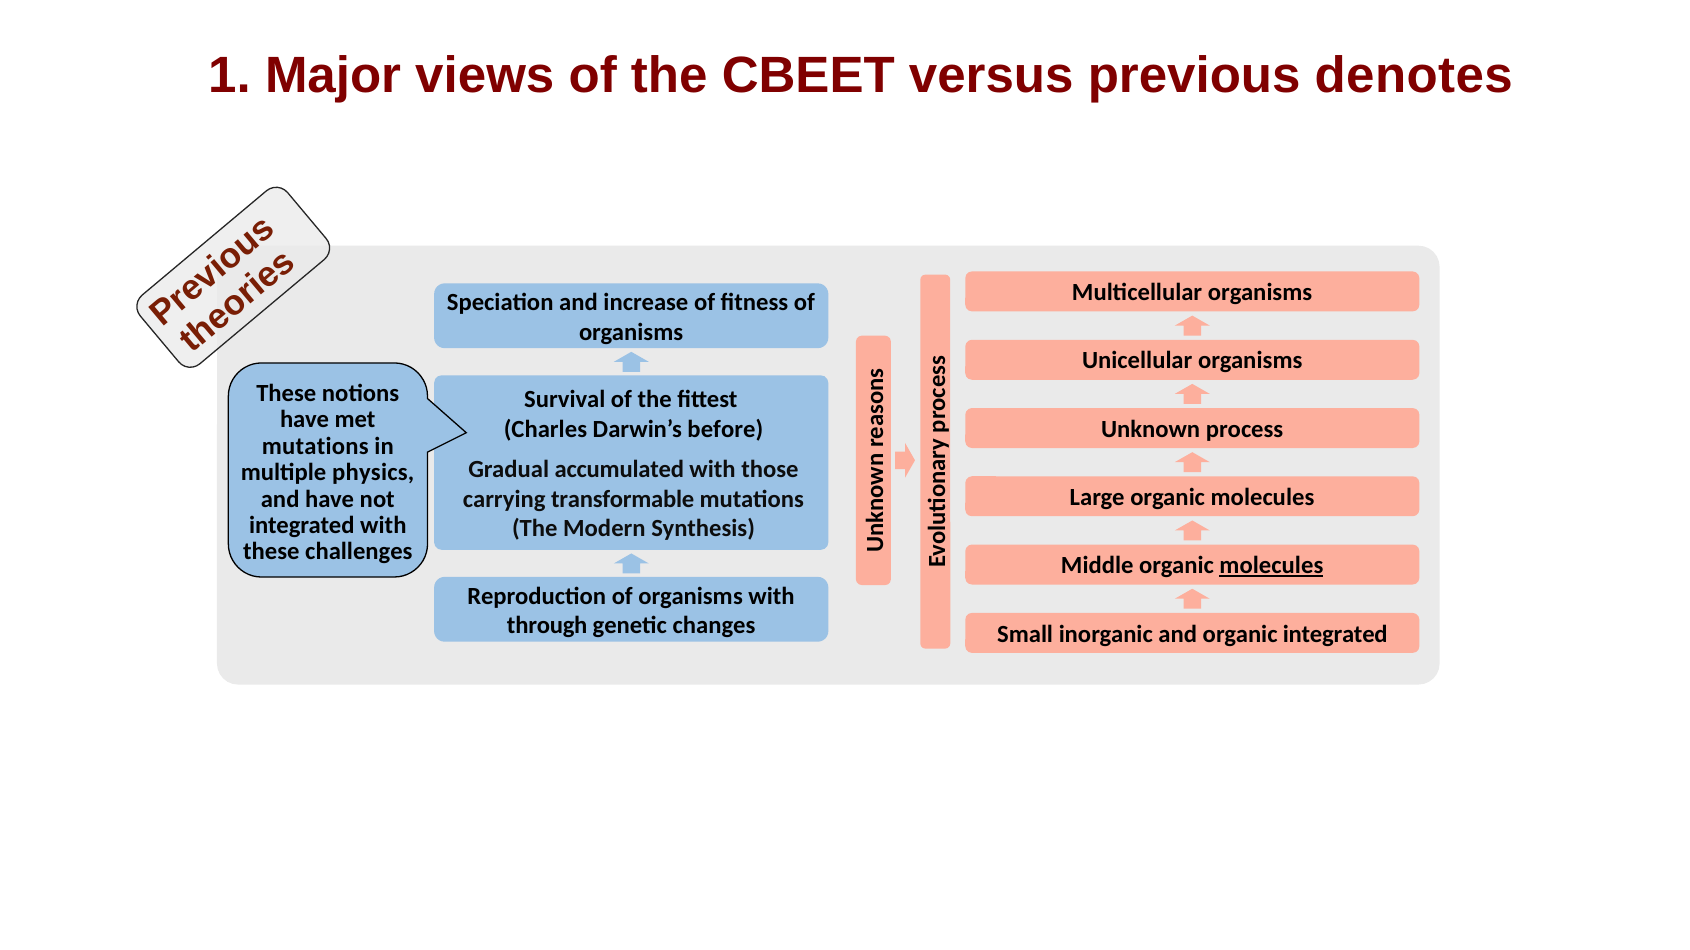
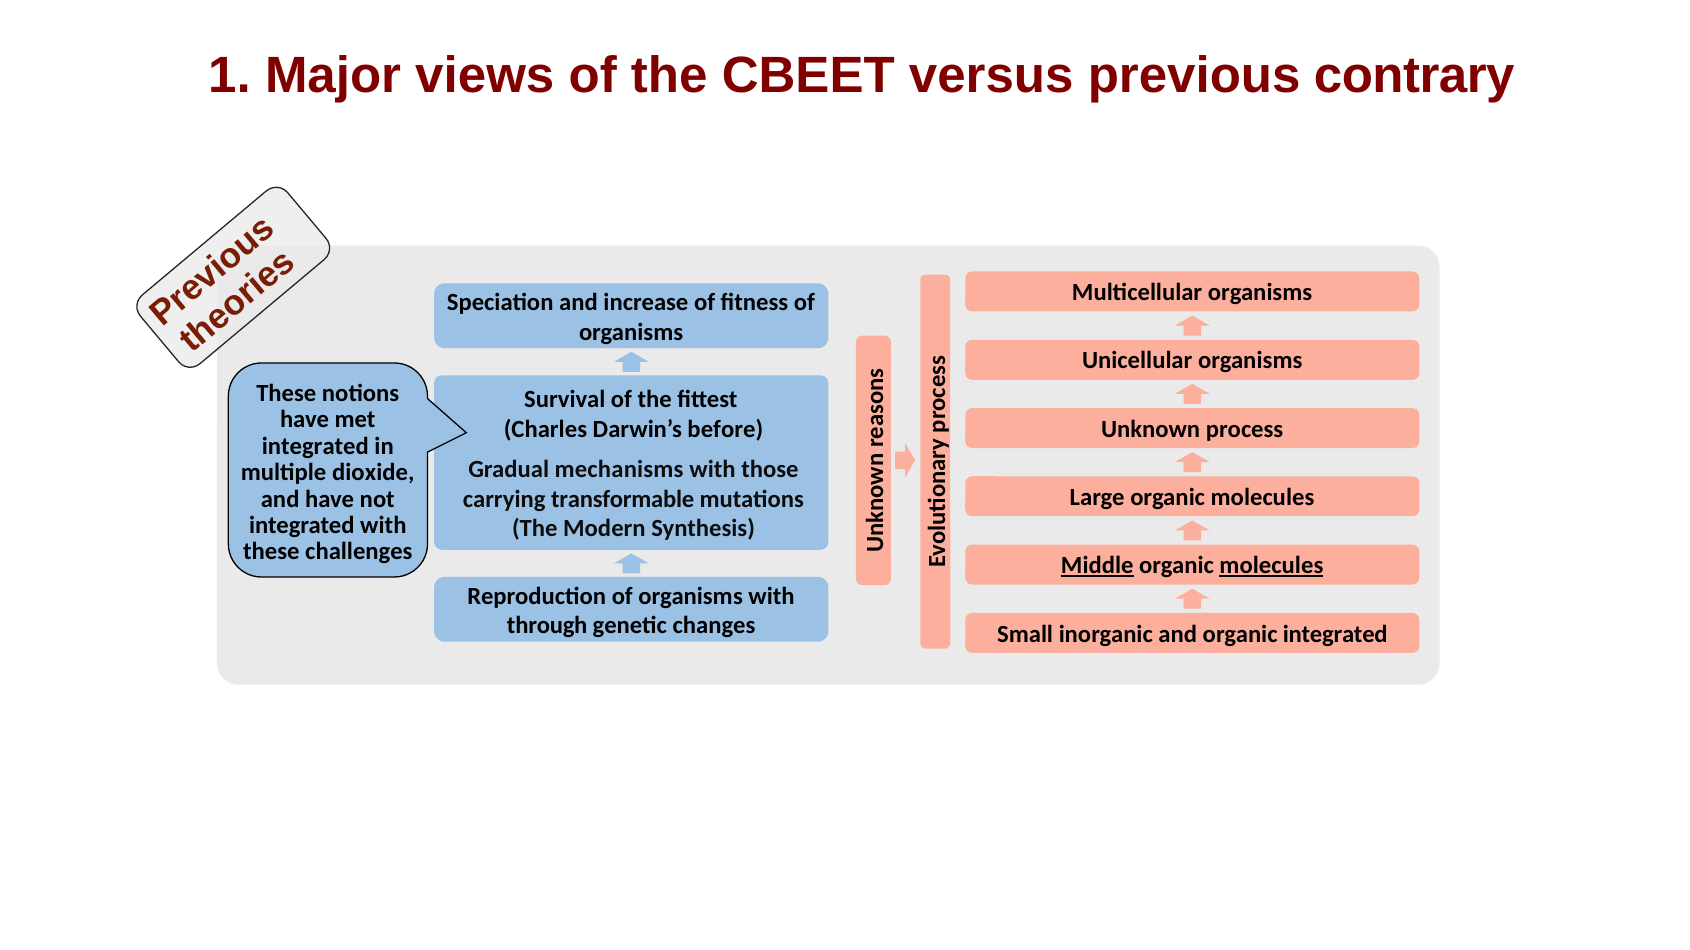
denotes: denotes -> contrary
mutations at (315, 446): mutations -> integrated
accumulated: accumulated -> mechanisms
physics: physics -> dioxide
Middle underline: none -> present
